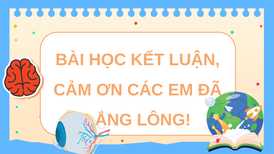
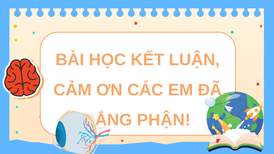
LÔNG: LÔNG -> PHẬN
